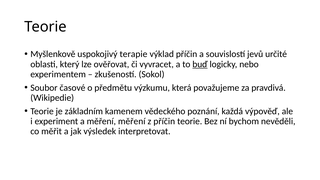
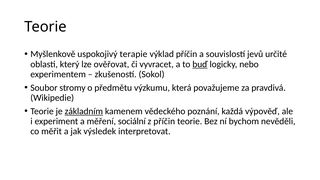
časové: časové -> stromy
základním underline: none -> present
měření měření: měření -> sociální
